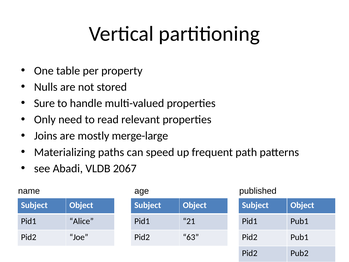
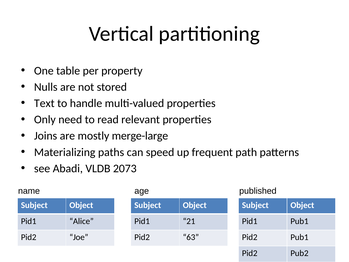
Sure: Sure -> Text
2067: 2067 -> 2073
